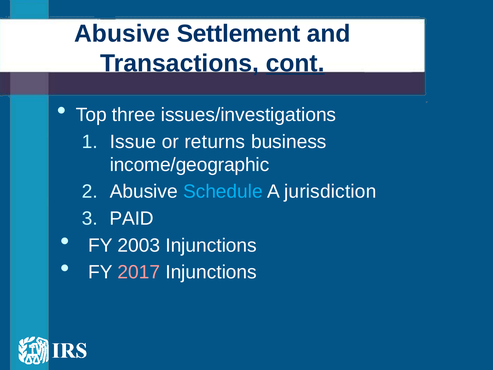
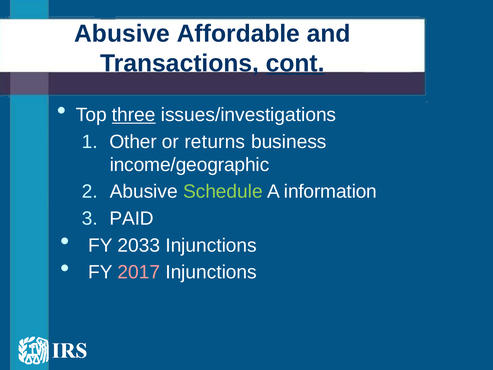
Settlement: Settlement -> Affordable
three underline: none -> present
Issue: Issue -> Other
Schedule colour: light blue -> light green
jurisdiction: jurisdiction -> information
2003: 2003 -> 2033
